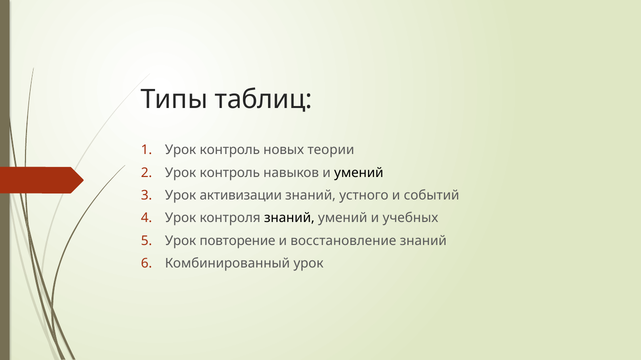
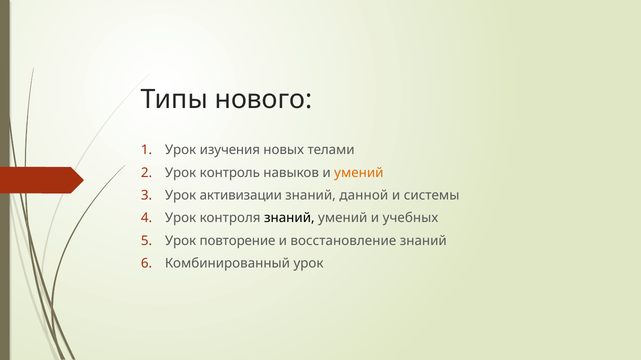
таблиц: таблиц -> нового
контроль at (230, 150): контроль -> изучения
теории: теории -> телами
умений at (359, 173) colour: black -> orange
устного: устного -> данной
событий: событий -> системы
